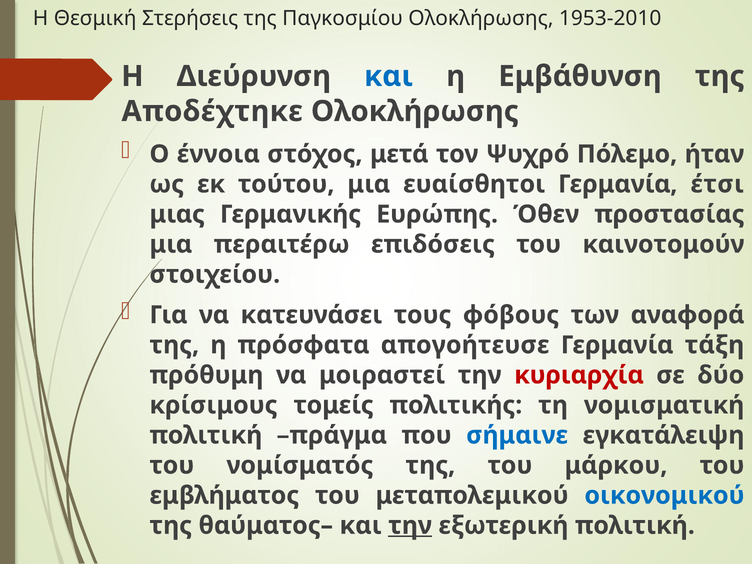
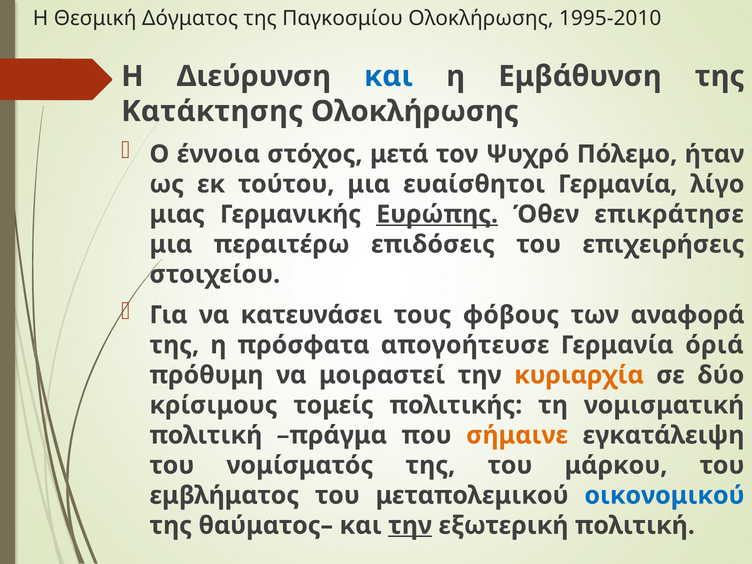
Στερήσεις: Στερήσεις -> Δόγματος
1953-2010: 1953-2010 -> 1995-2010
Αποδέχτηκε: Αποδέχτηκε -> Κατάκτησης
έτσι: έτσι -> λίγο
Ευρώπης underline: none -> present
προστασίας: προστασίας -> επικράτησε
καινοτομούν: καινοτομούν -> επιχειρήσεις
τάξη: τάξη -> όριά
κυριαρχία colour: red -> orange
σήμαινε colour: blue -> orange
